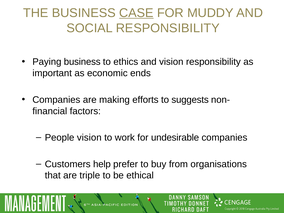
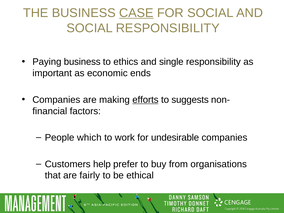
FOR MUDDY: MUDDY -> SOCIAL
and vision: vision -> single
efforts underline: none -> present
People vision: vision -> which
triple: triple -> fairly
